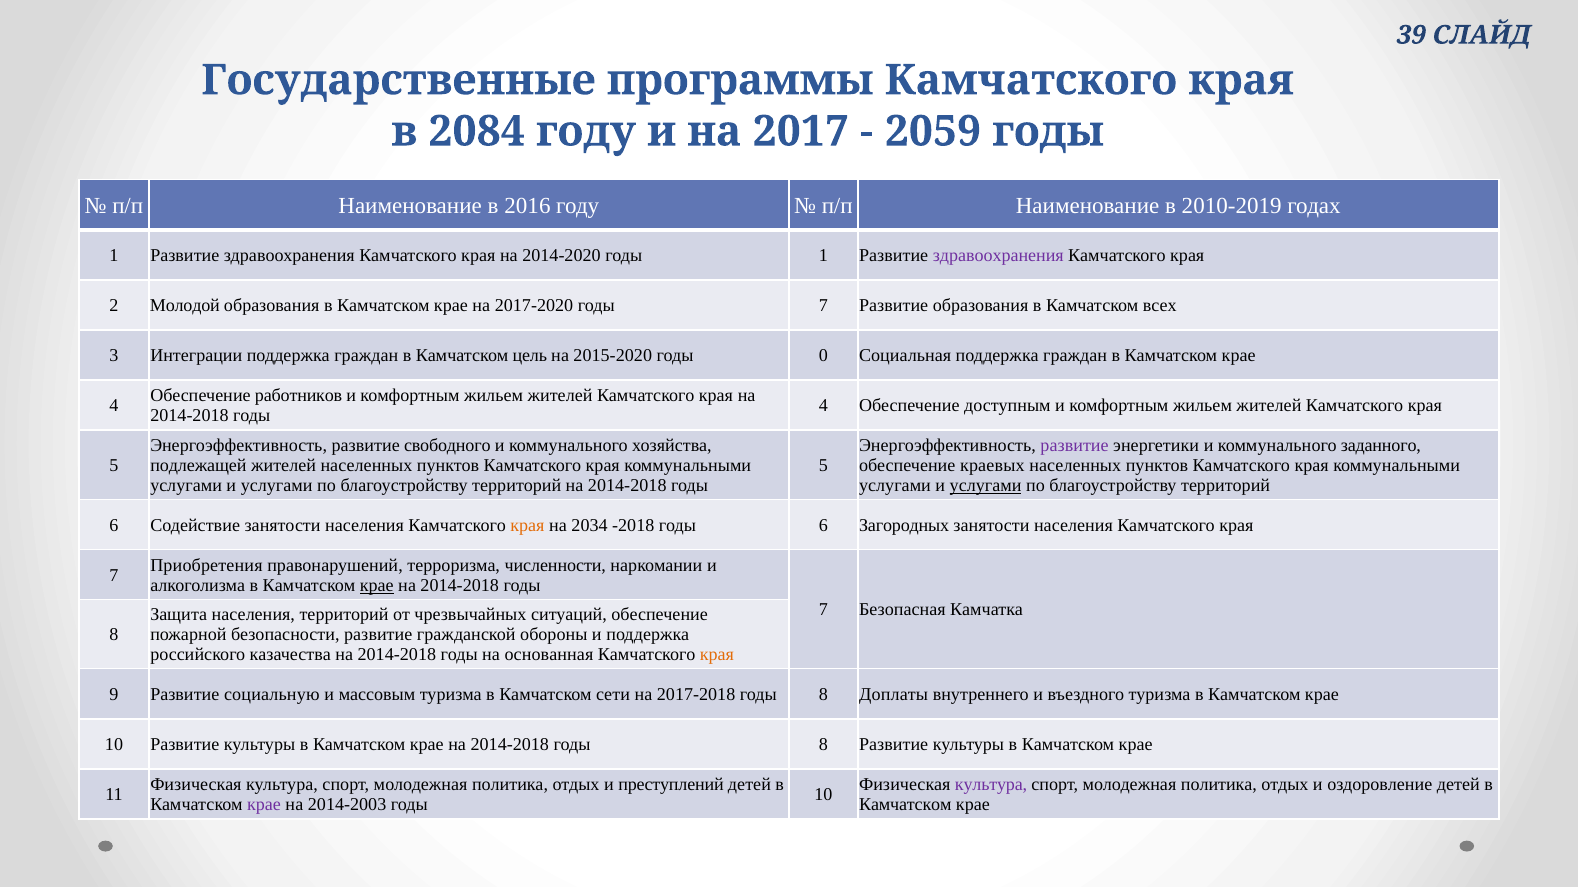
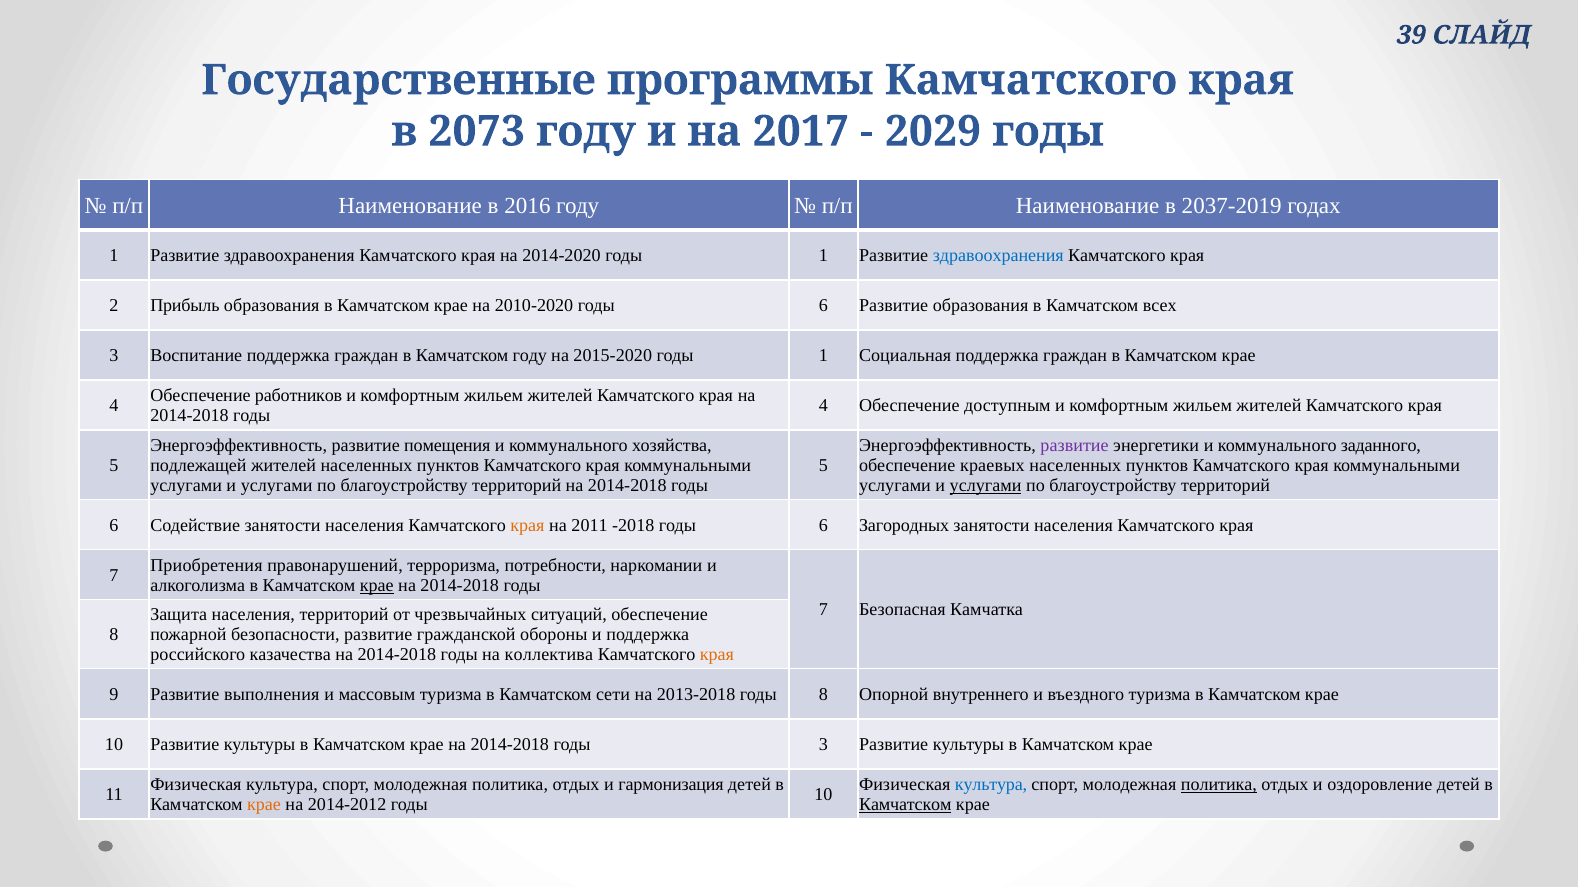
2084: 2084 -> 2073
2059: 2059 -> 2029
2010-2019: 2010-2019 -> 2037-2019
здравоохранения at (998, 256) colour: purple -> blue
Молодой: Молодой -> Прибыль
2017-2020: 2017-2020 -> 2010-2020
7 at (823, 306): 7 -> 6
Интеграции: Интеграции -> Воспитание
Камчатском цель: цель -> году
2015-2020 годы 0: 0 -> 1
свободного: свободного -> помещения
2034: 2034 -> 2011
численности: численности -> потребности
основанная: основанная -> коллектива
социальную: социальную -> выполнения
2017-2018: 2017-2018 -> 2013-2018
Доплаты: Доплаты -> Опорной
2014-2018 годы 8: 8 -> 3
преступлений: преступлений -> гармонизация
культура at (991, 785) colour: purple -> blue
политика at (1219, 785) underline: none -> present
крае at (264, 805) colour: purple -> orange
2014-2003: 2014-2003 -> 2014-2012
Камчатском at (905, 805) underline: none -> present
